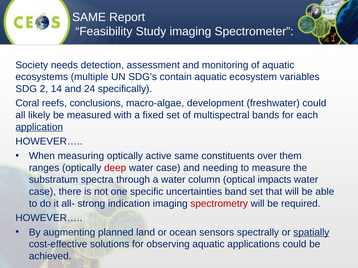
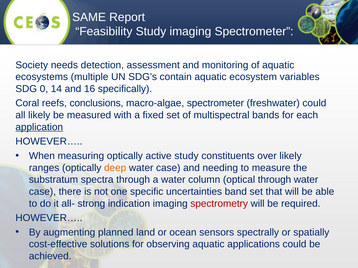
2: 2 -> 0
24: 24 -> 16
macro-algae development: development -> spectrometer
active same: same -> study
over them: them -> likely
deep colour: red -> orange
optical impacts: impacts -> through
spatially underline: present -> none
